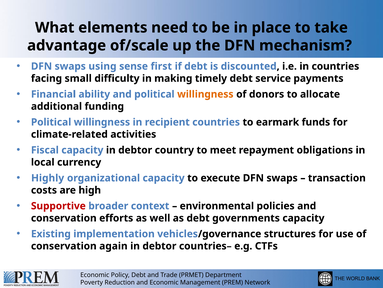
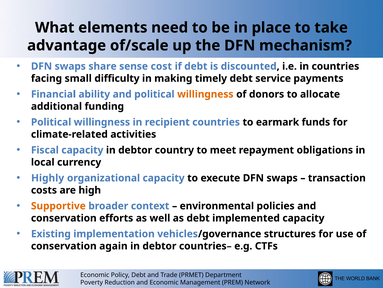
using: using -> share
first: first -> cost
Supportive colour: red -> orange
governments: governments -> implemented
